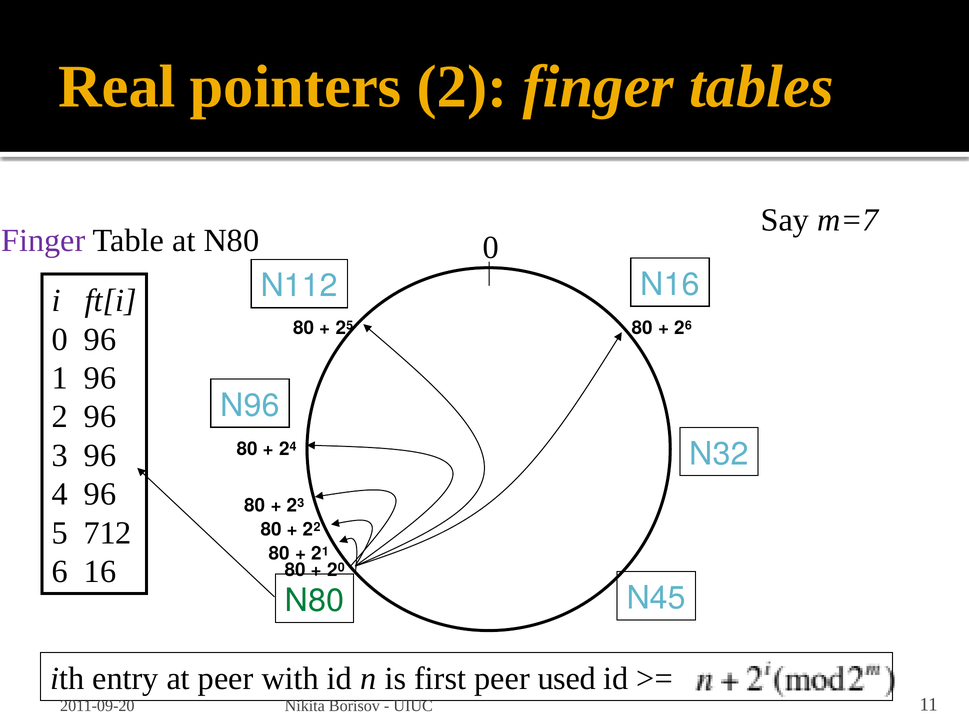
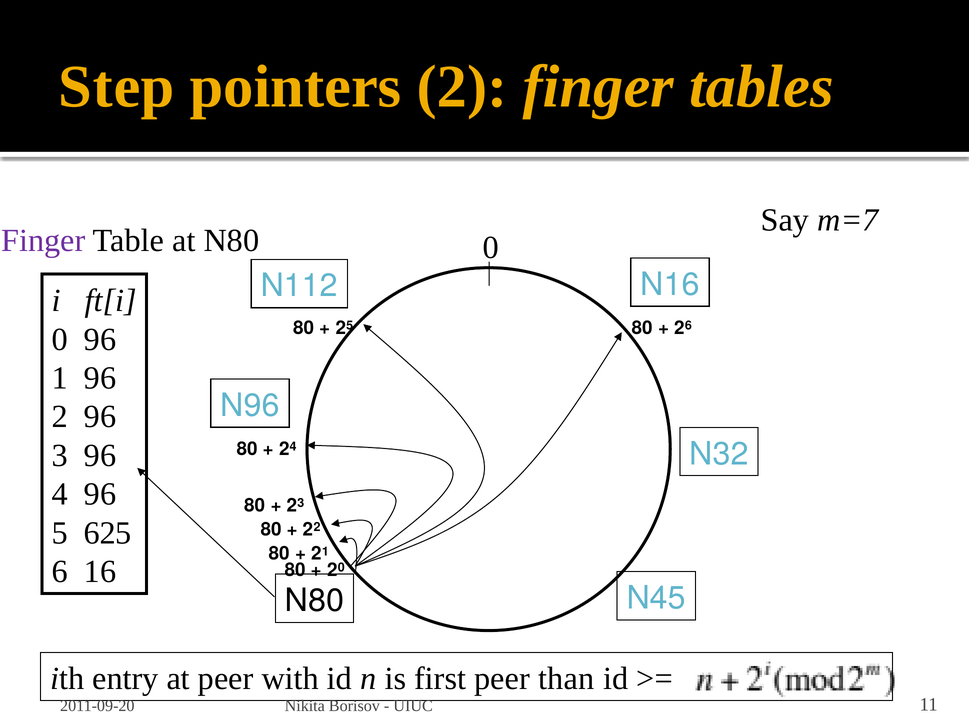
Real: Real -> Step
712: 712 -> 625
N80 at (314, 601) colour: green -> black
used: used -> than
